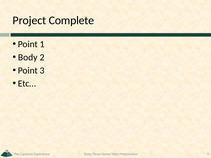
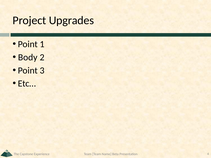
Complete: Complete -> Upgrades
